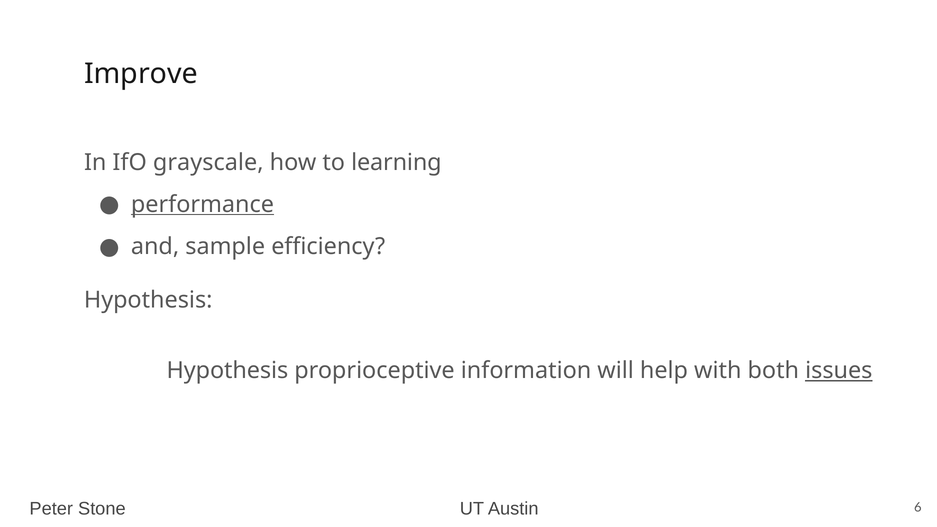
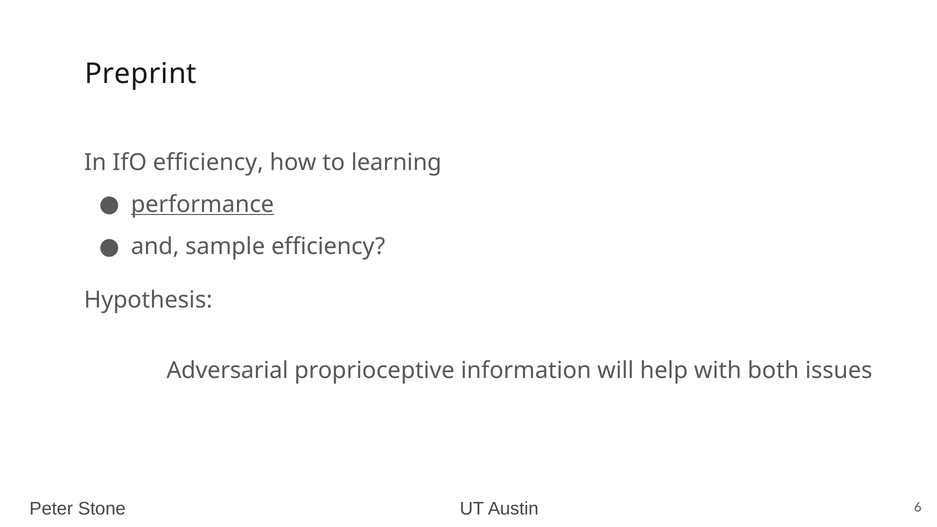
Improve: Improve -> Preprint
IfO grayscale: grayscale -> efficiency
Hypothesis at (227, 371): Hypothesis -> Adversarial
issues underline: present -> none
